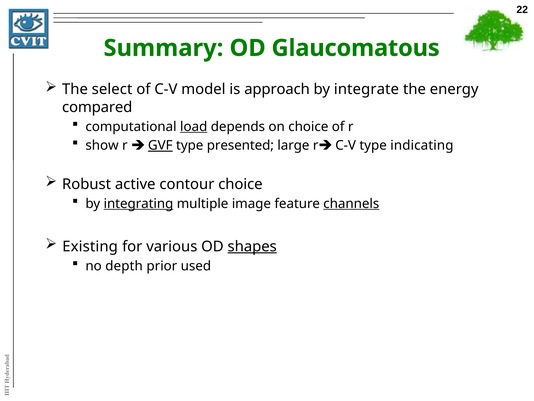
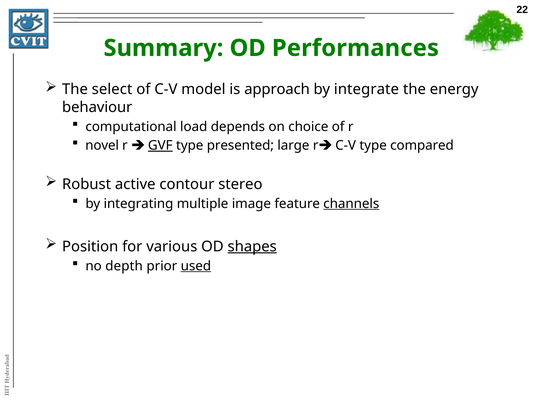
Glaucomatous: Glaucomatous -> Performances
compared: compared -> behaviour
load underline: present -> none
show: show -> novel
indicating: indicating -> compared
contour choice: choice -> stereo
integrating underline: present -> none
Existing: Existing -> Position
used underline: none -> present
